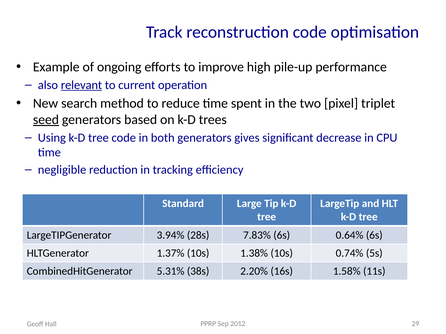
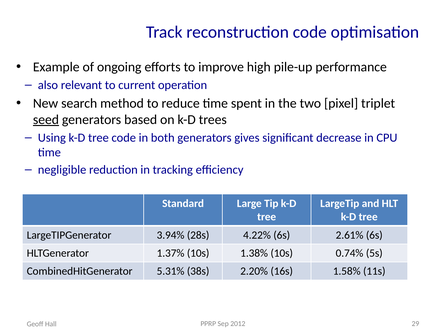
relevant underline: present -> none
7.83%: 7.83% -> 4.22%
0.64%: 0.64% -> 2.61%
